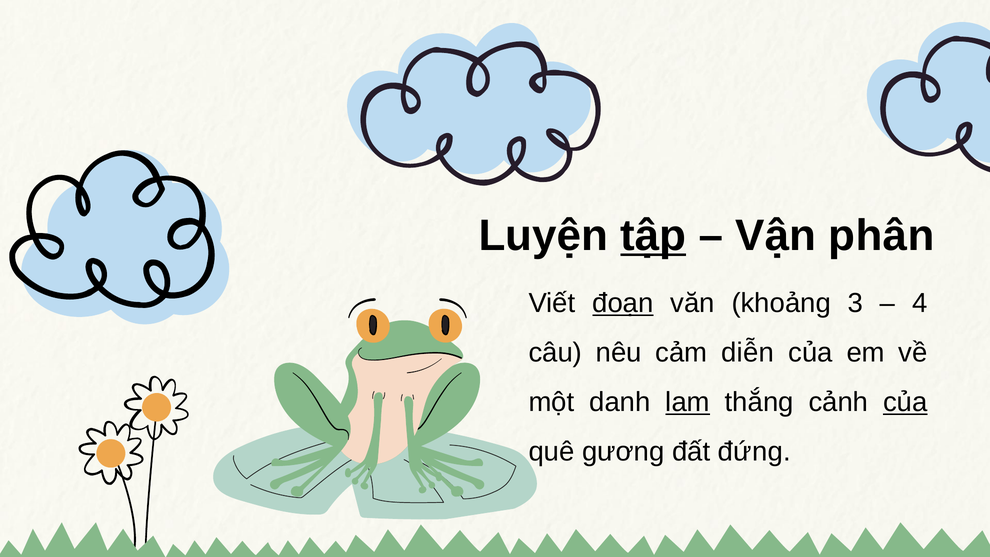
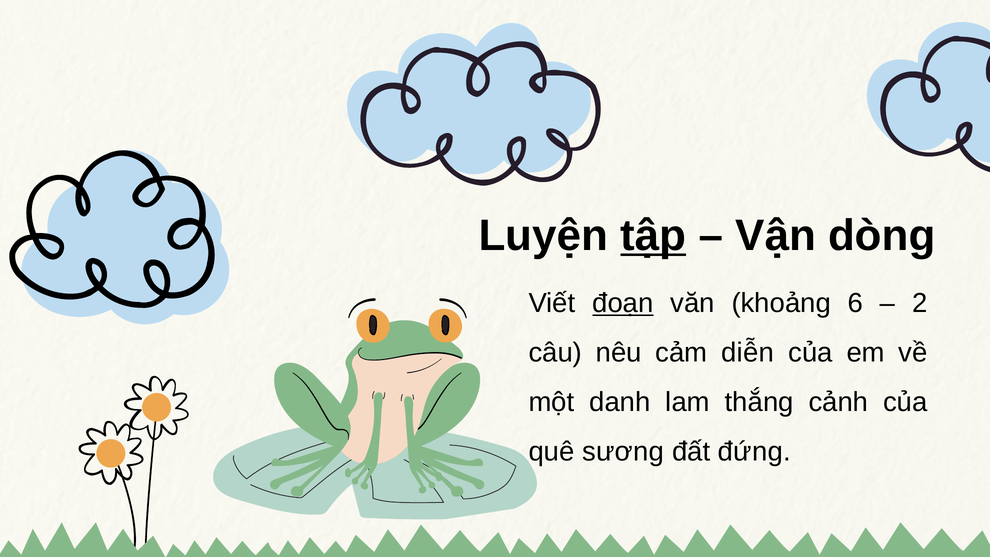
phân: phân -> dòng
3: 3 -> 6
4: 4 -> 2
lam underline: present -> none
của at (905, 402) underline: present -> none
gương: gương -> sương
